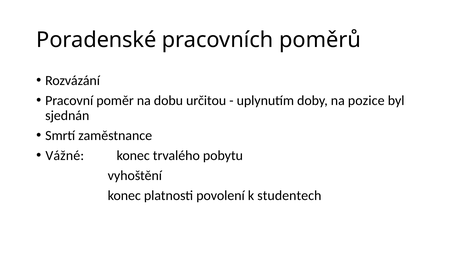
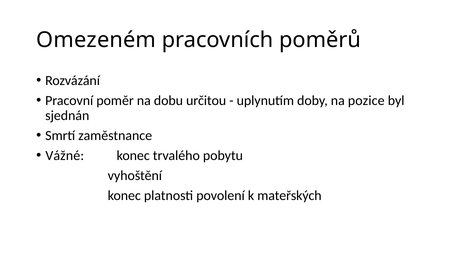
Poradenské: Poradenské -> Omezeném
studentech: studentech -> mateřských
